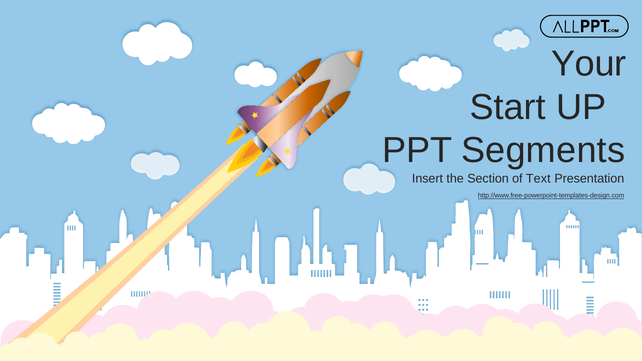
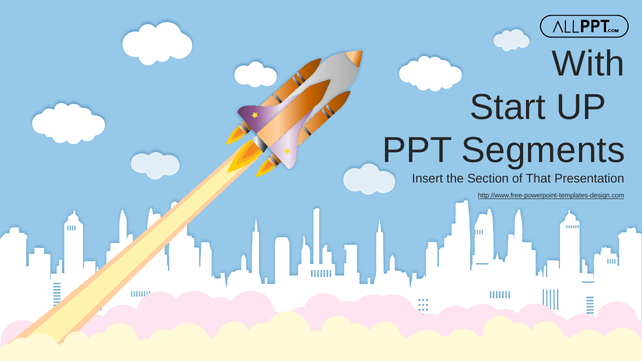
Your: Your -> With
Text: Text -> That
